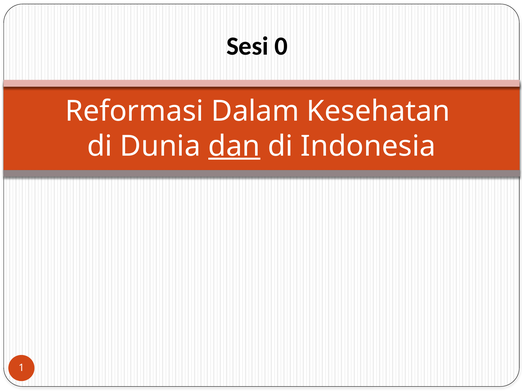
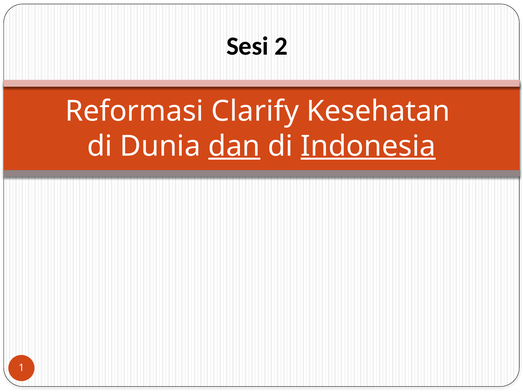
0: 0 -> 2
Dalam: Dalam -> Clarify
Indonesia underline: none -> present
